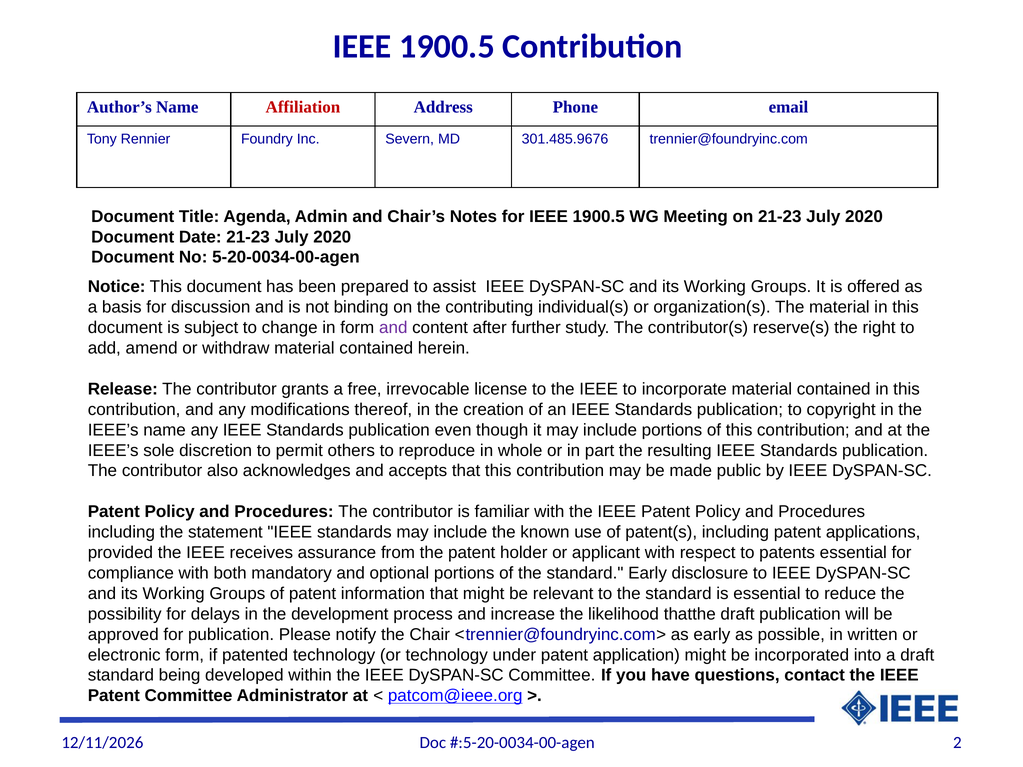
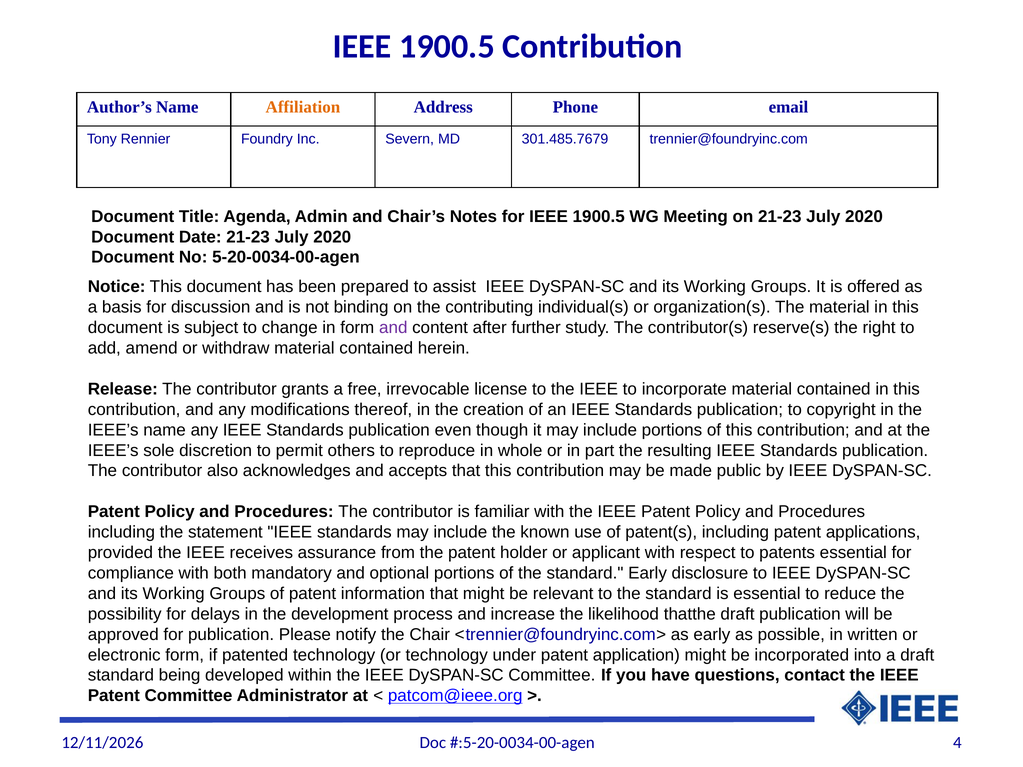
Affiliation colour: red -> orange
301.485.9676: 301.485.9676 -> 301.485.7679
2: 2 -> 4
